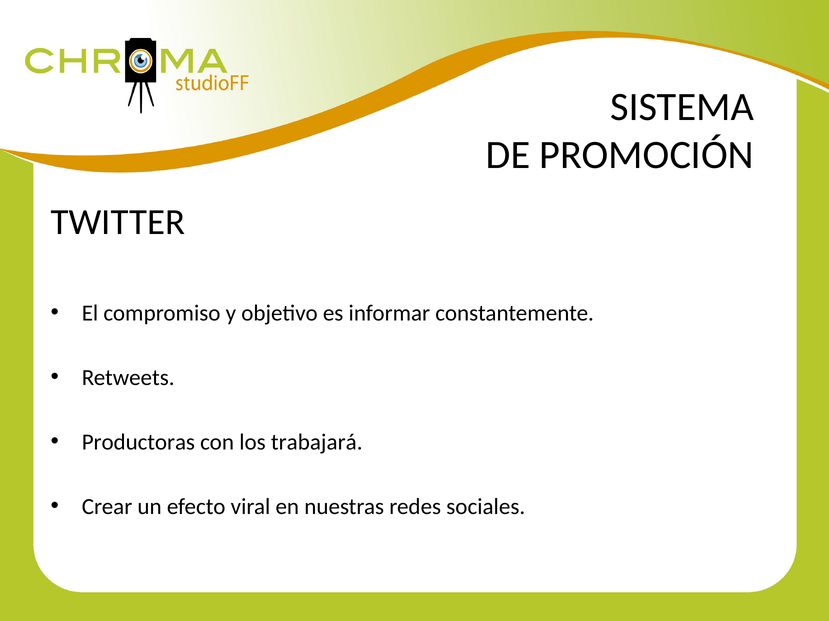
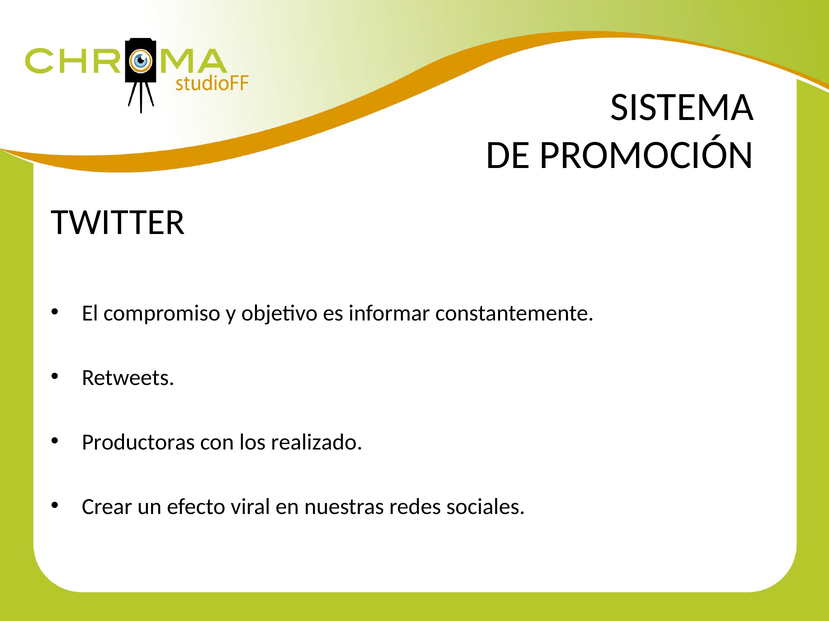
trabajará: trabajará -> realizado
